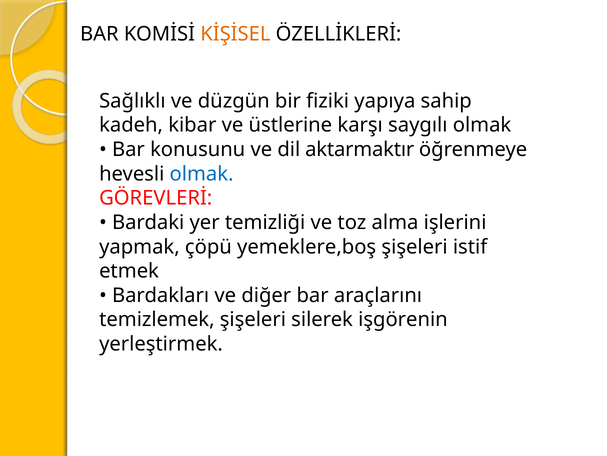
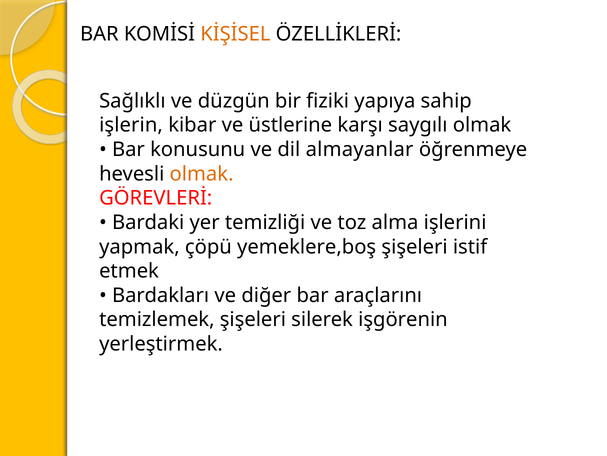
kadeh: kadeh -> işlerin
aktarmaktır: aktarmaktır -> almayanlar
olmak at (202, 174) colour: blue -> orange
